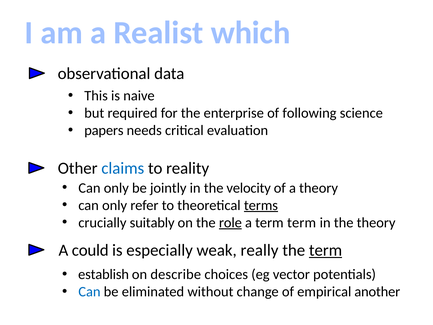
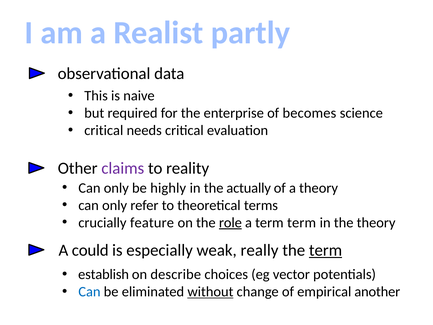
which: which -> partly
following: following -> becomes
papers at (104, 130): papers -> critical
claims colour: blue -> purple
jointly: jointly -> highly
velocity: velocity -> actually
terms underline: present -> none
suitably: suitably -> feature
without underline: none -> present
